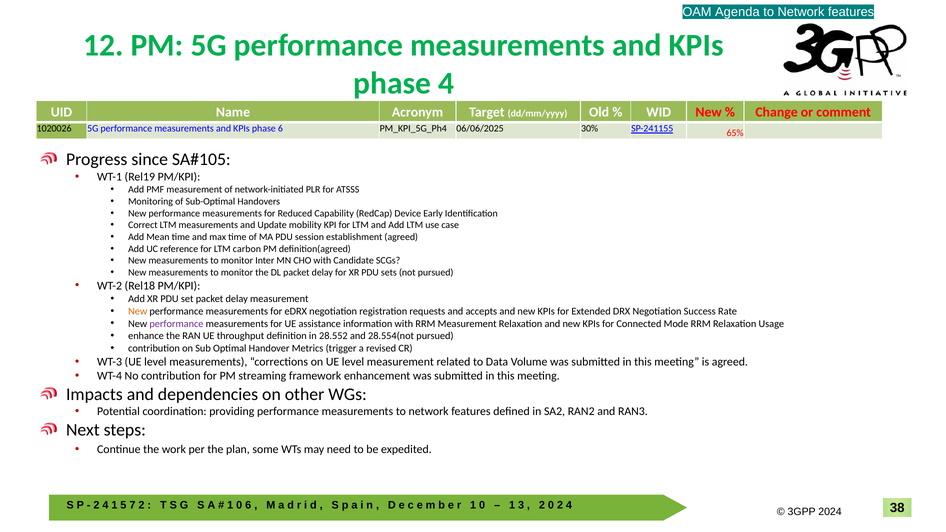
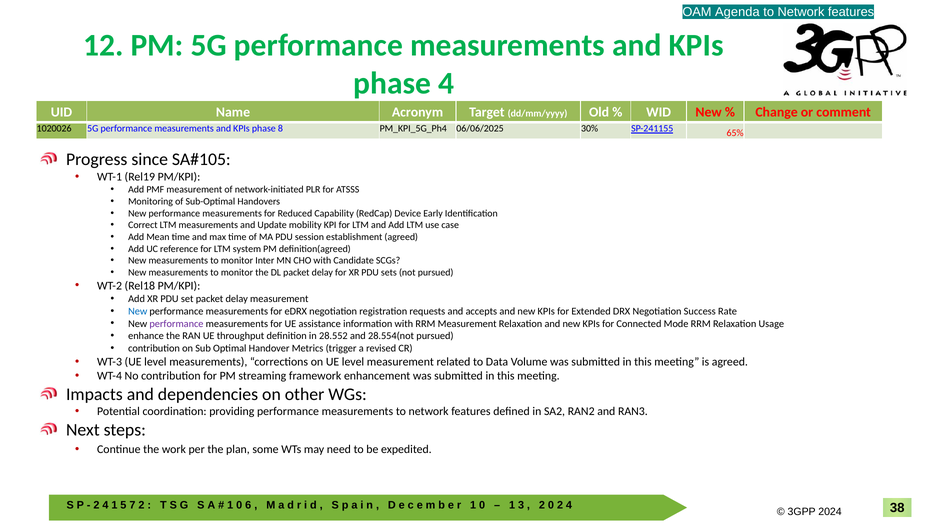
phase 6: 6 -> 8
carbon: carbon -> system
New at (138, 311) colour: orange -> blue
